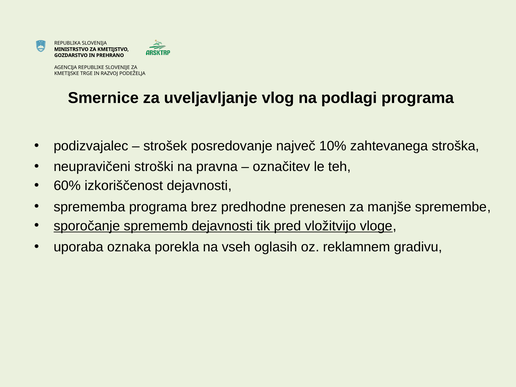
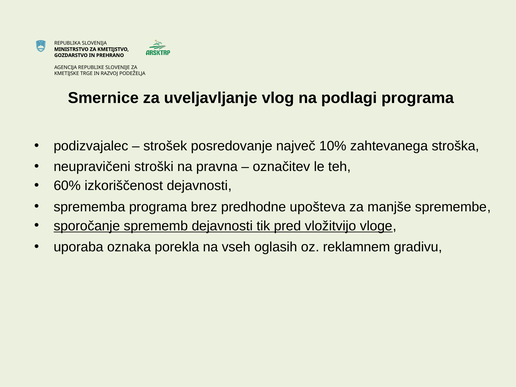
prenesen: prenesen -> upošteva
